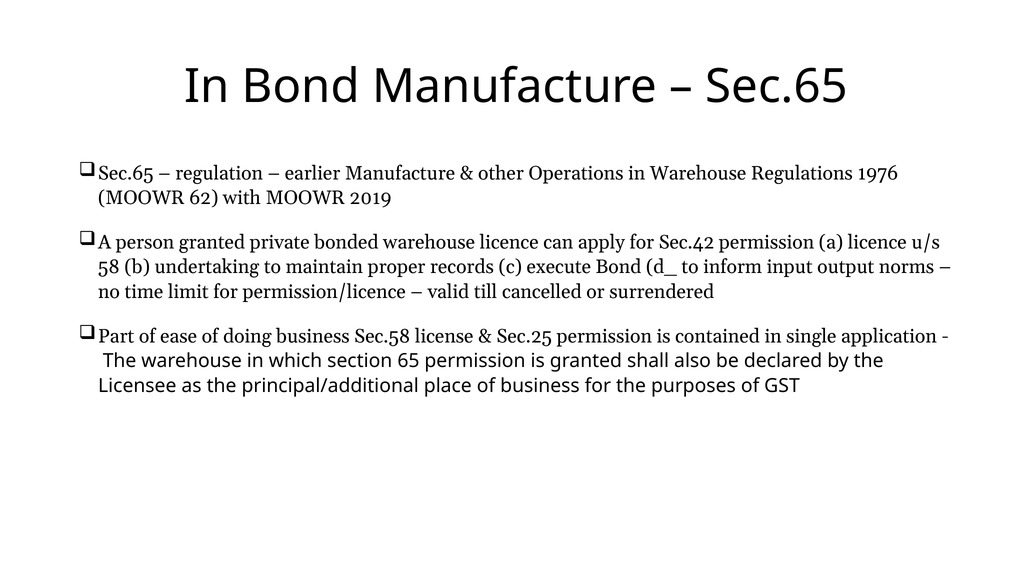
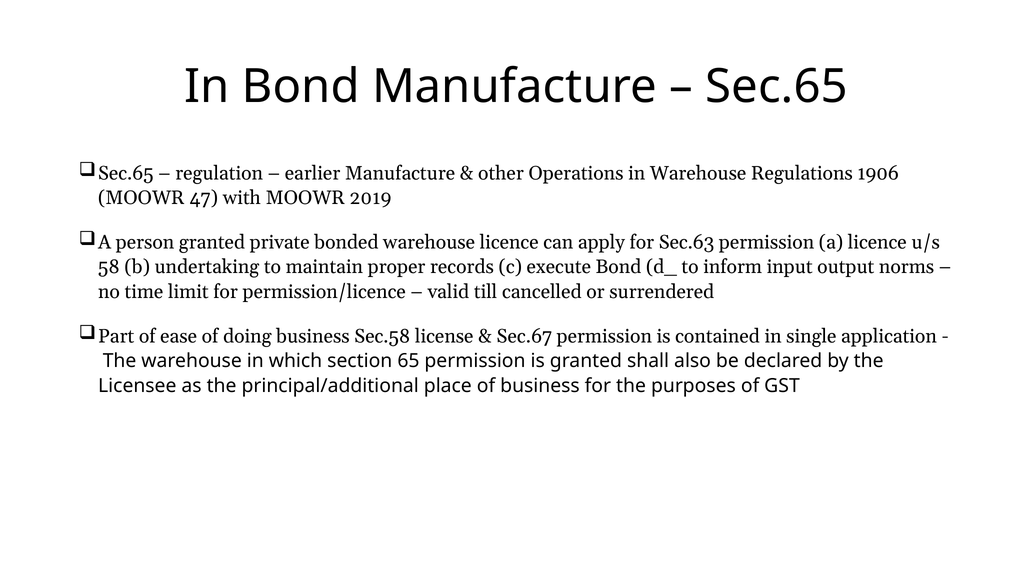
1976: 1976 -> 1906
62: 62 -> 47
Sec.42: Sec.42 -> Sec.63
Sec.25: Sec.25 -> Sec.67
